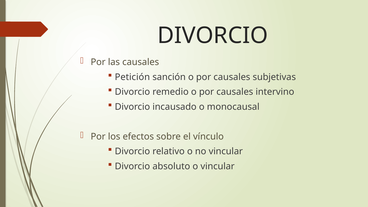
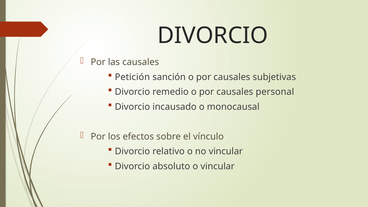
intervino: intervino -> personal
